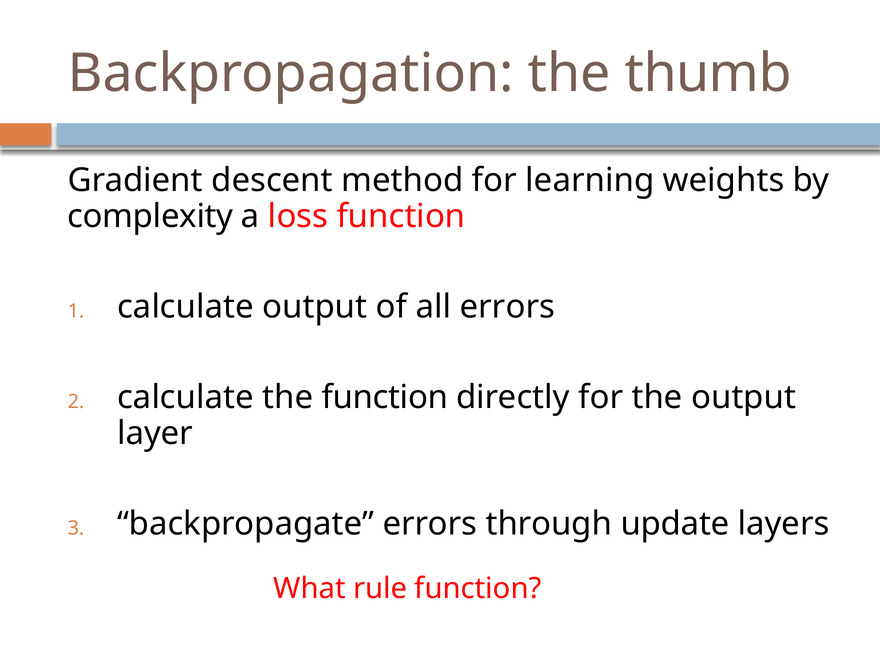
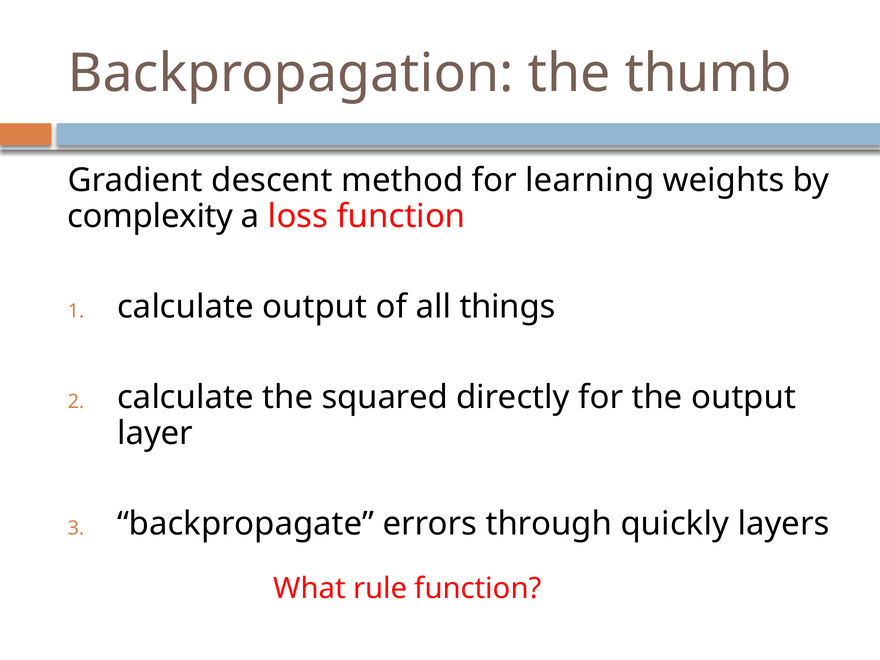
all errors: errors -> things
the function: function -> squared
update: update -> quickly
